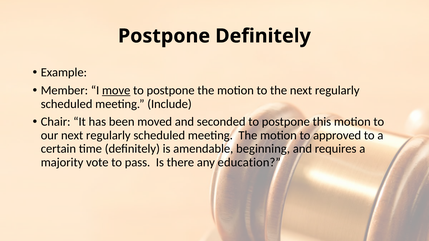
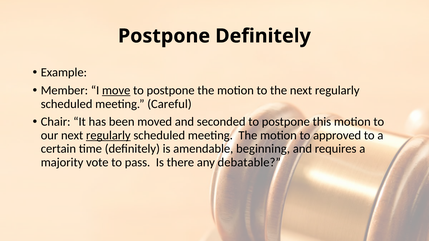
Include: Include -> Careful
regularly at (108, 136) underline: none -> present
education: education -> debatable
